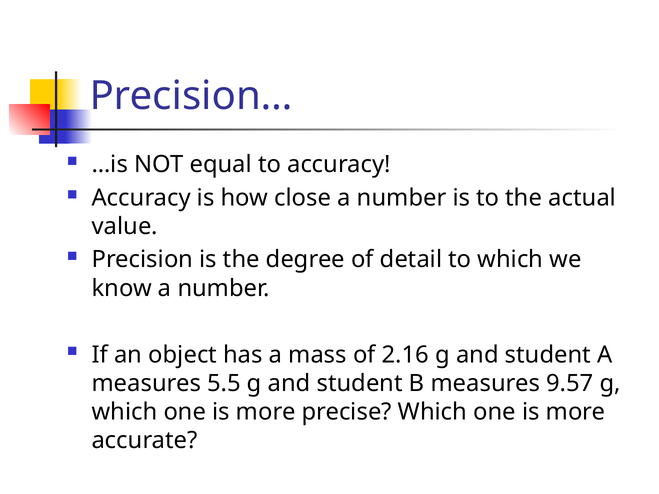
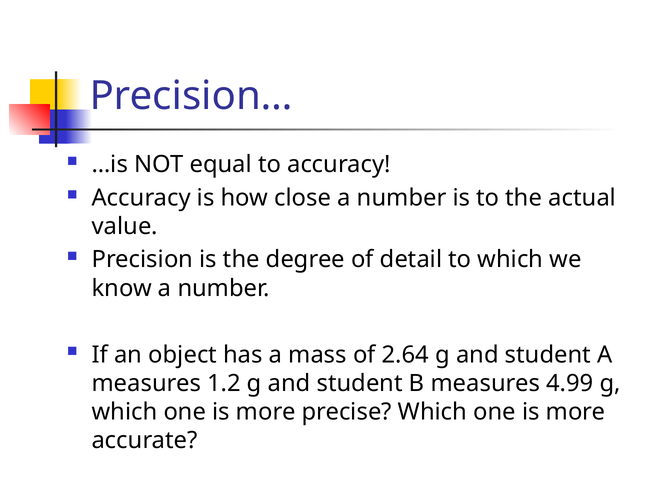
2.16: 2.16 -> 2.64
5.5: 5.5 -> 1.2
9.57: 9.57 -> 4.99
